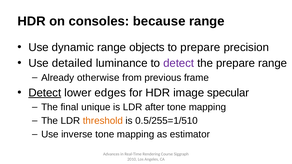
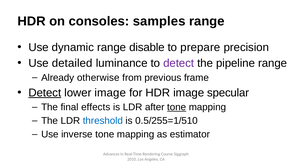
because: because -> samples
objects: objects -> disable
the prepare: prepare -> pipeline
lower edges: edges -> image
unique: unique -> effects
tone at (177, 107) underline: none -> present
threshold colour: orange -> blue
